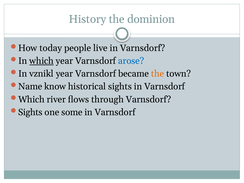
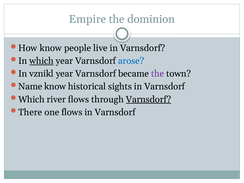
History: History -> Empire
How today: today -> know
the at (158, 74) colour: orange -> purple
Varnsdorf at (148, 99) underline: none -> present
Sights at (30, 112): Sights -> There
one some: some -> flows
